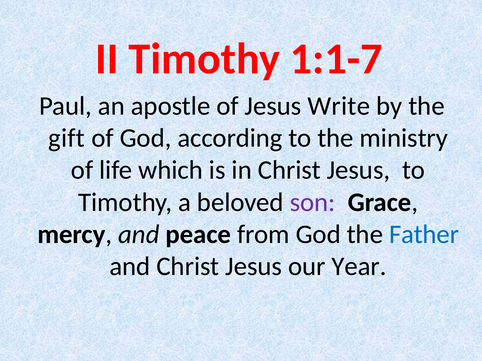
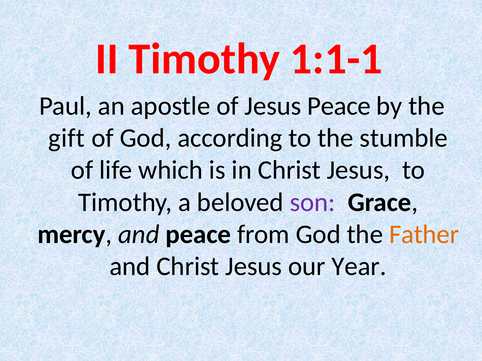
1:1-7: 1:1-7 -> 1:1-1
Jesus Write: Write -> Peace
ministry: ministry -> stumble
Father colour: blue -> orange
